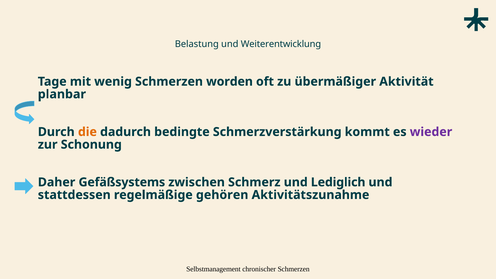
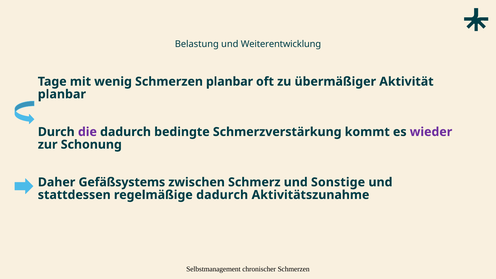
Schmerzen worden: worden -> planbar
die colour: orange -> purple
Lediglich: Lediglich -> Sonstige
regelmäßige gehören: gehören -> dadurch
